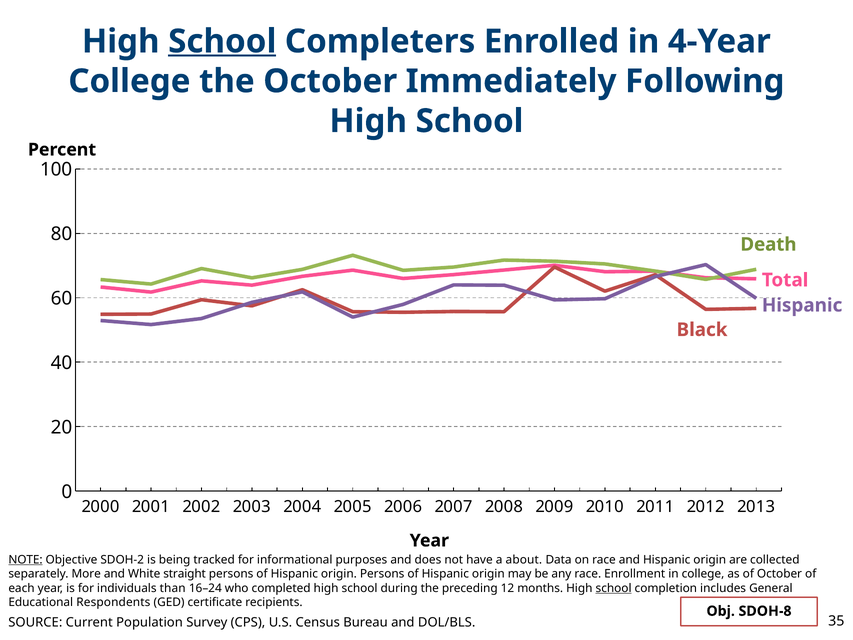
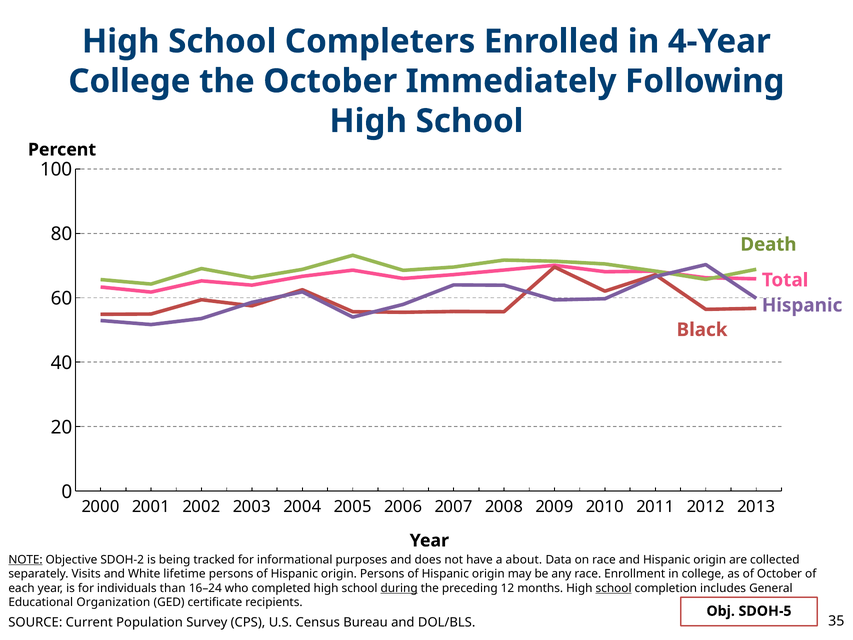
School at (222, 41) underline: present -> none
More: More -> Visits
straight: straight -> lifetime
during underline: none -> present
Respondents: Respondents -> Organization
SDOH-8: SDOH-8 -> SDOH-5
